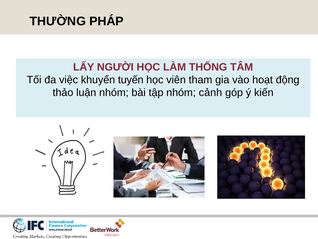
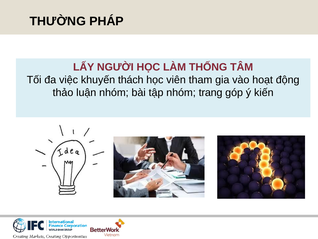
tuyến: tuyến -> thách
cảnh: cảnh -> trang
